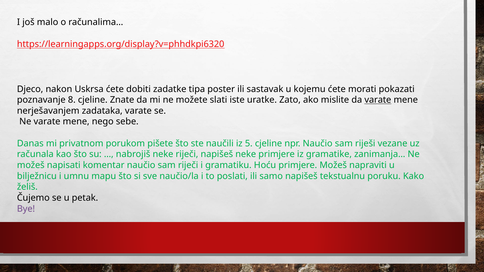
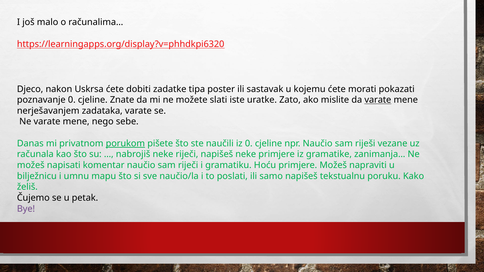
poznavanje 8: 8 -> 0
porukom underline: none -> present
iz 5: 5 -> 0
